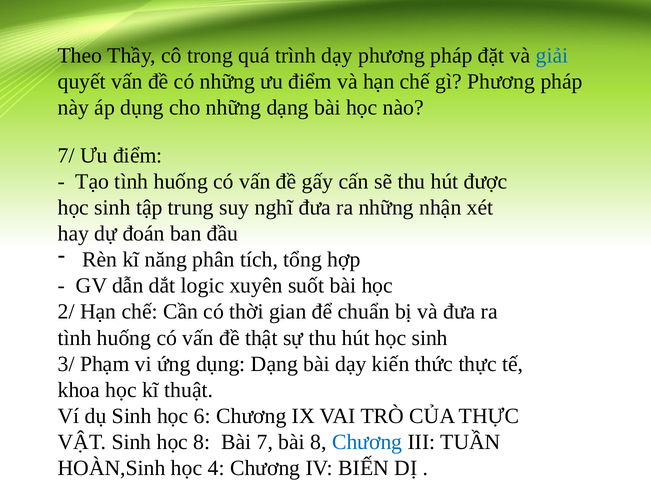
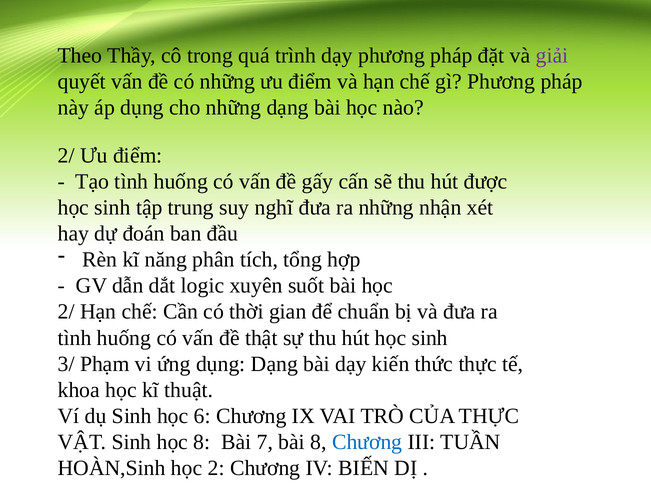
giải colour: blue -> purple
7/ at (66, 156): 7/ -> 2/
4: 4 -> 2
